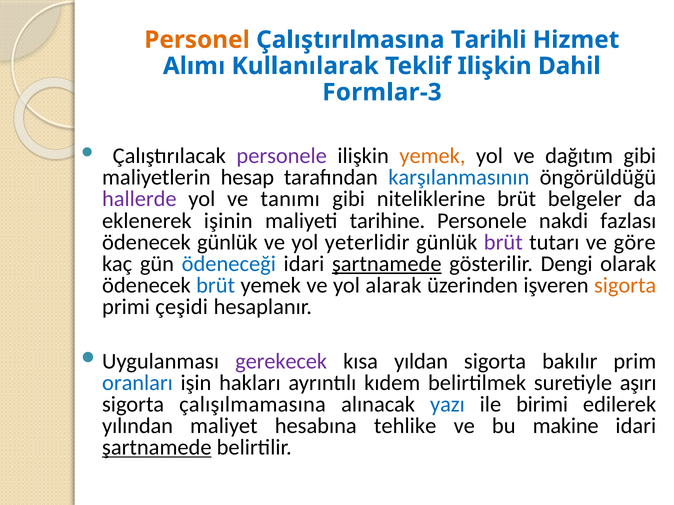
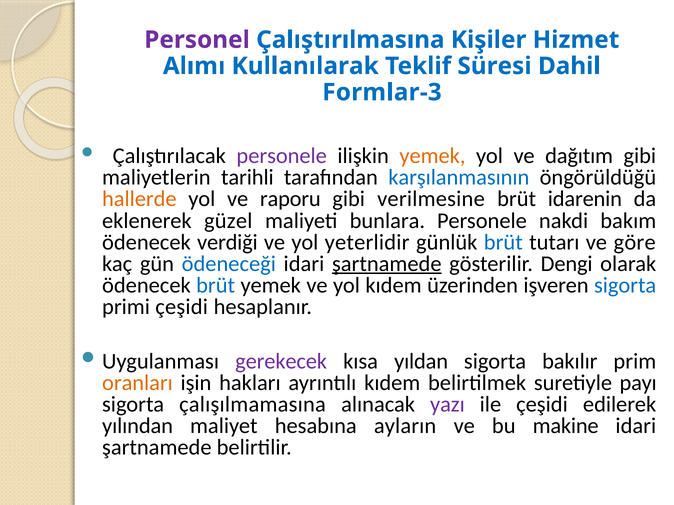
Personel colour: orange -> purple
Tarihli: Tarihli -> Kişiler
Teklif Ilişkin: Ilişkin -> Süresi
hesap: hesap -> tarihli
hallerde colour: purple -> orange
tanımı: tanımı -> raporu
niteliklerine: niteliklerine -> verilmesine
belgeler: belgeler -> idarenin
işinin: işinin -> güzel
tarihine: tarihine -> bunlara
fazlası: fazlası -> bakım
ödenecek günlük: günlük -> verdiği
brüt at (503, 242) colour: purple -> blue
yol alarak: alarak -> kıdem
sigorta at (625, 286) colour: orange -> blue
oranları colour: blue -> orange
aşırı: aşırı -> payı
yazı colour: blue -> purple
ile birimi: birimi -> çeşidi
tehlike: tehlike -> ayların
şartnamede at (157, 448) underline: present -> none
